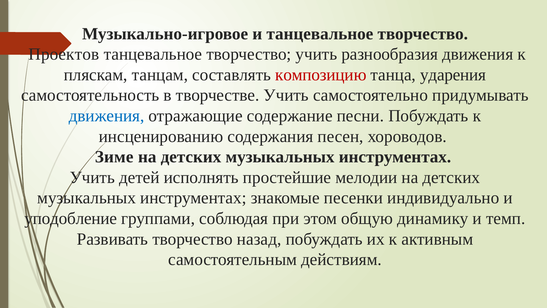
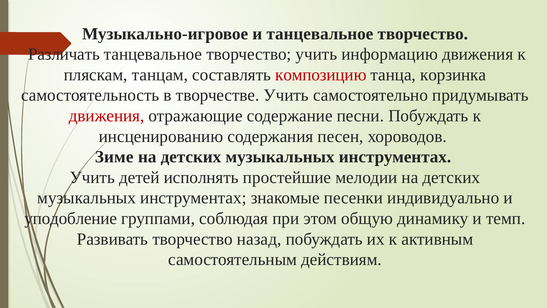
Проектов: Проектов -> Различать
разнообразия: разнообразия -> информацию
ударения: ударения -> корзинка
движения at (107, 116) colour: blue -> red
